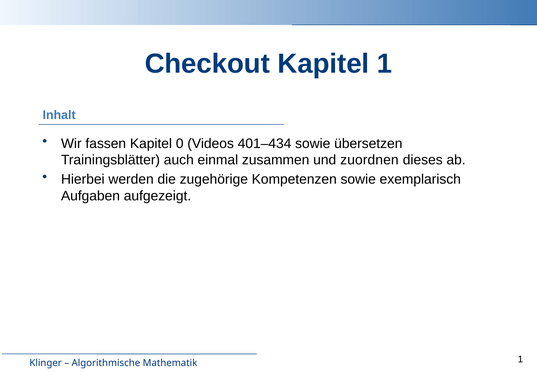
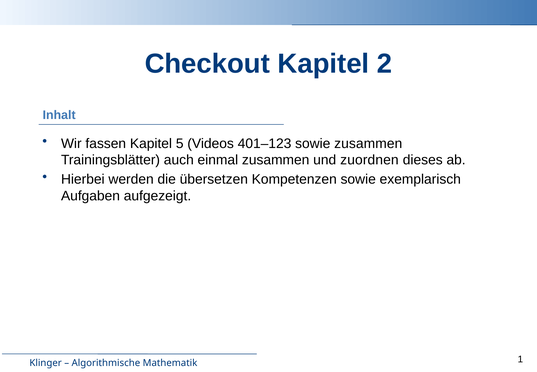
Kapitel 1: 1 -> 2
0: 0 -> 5
401–434: 401–434 -> 401–123
sowie übersetzen: übersetzen -> zusammen
zugehörige: zugehörige -> übersetzen
